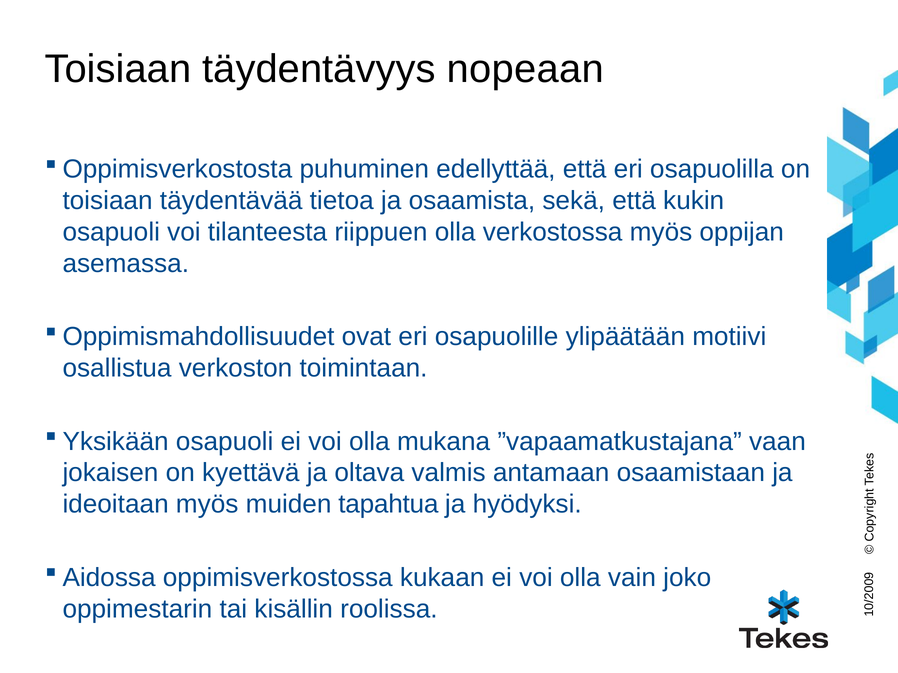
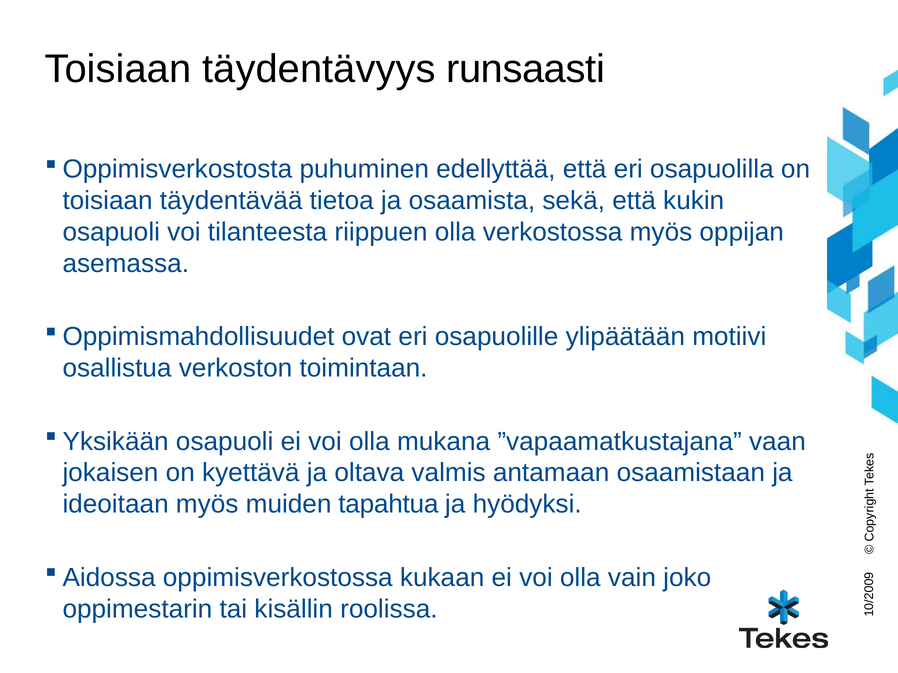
nopeaan: nopeaan -> runsaasti
